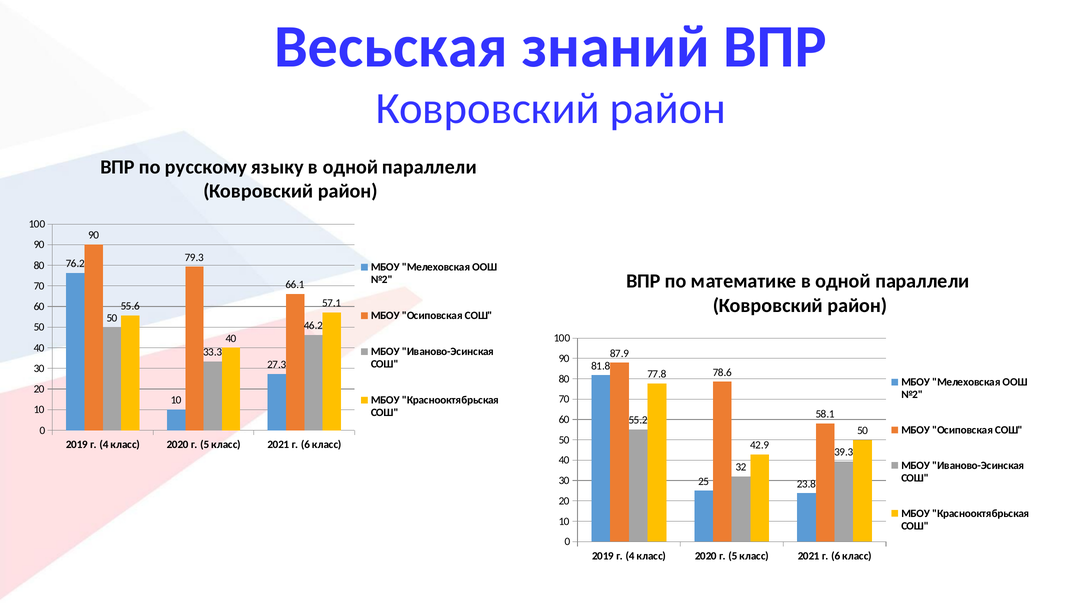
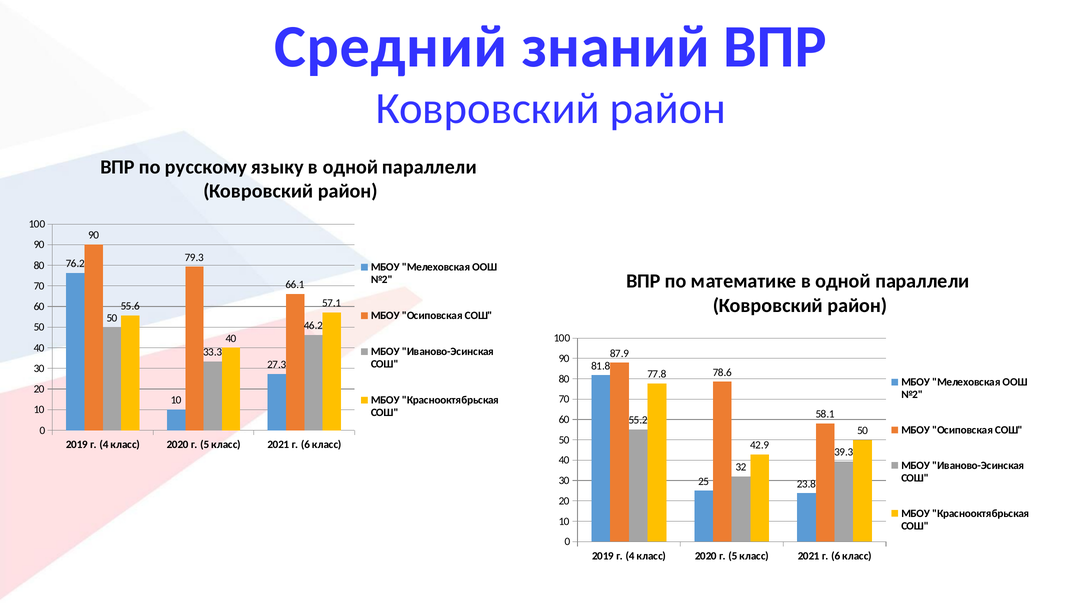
Весьская: Весьская -> Средний
